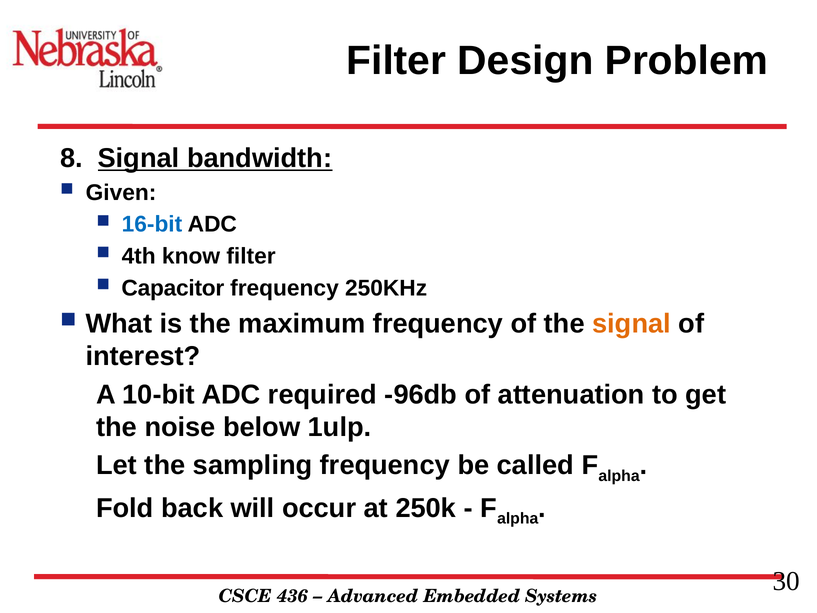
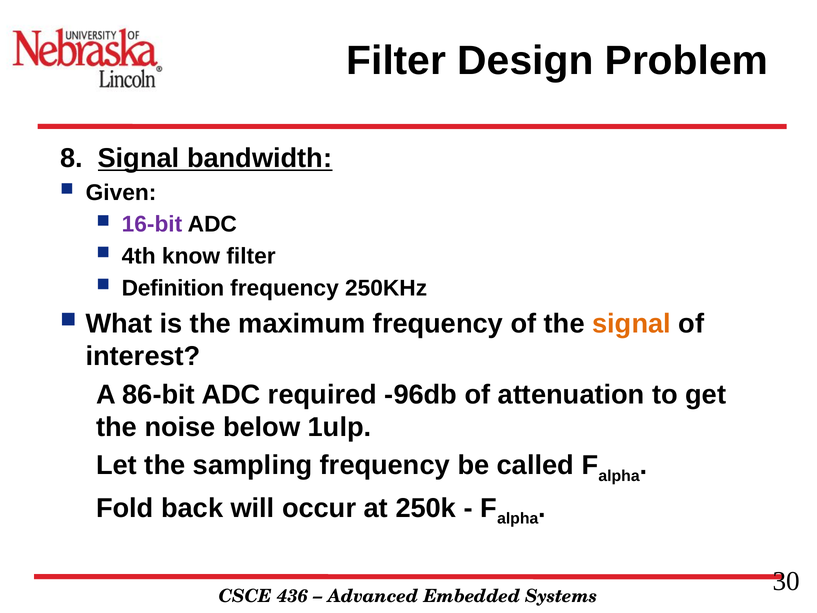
16-bit colour: blue -> purple
Capacitor: Capacitor -> Definition
10-bit: 10-bit -> 86-bit
